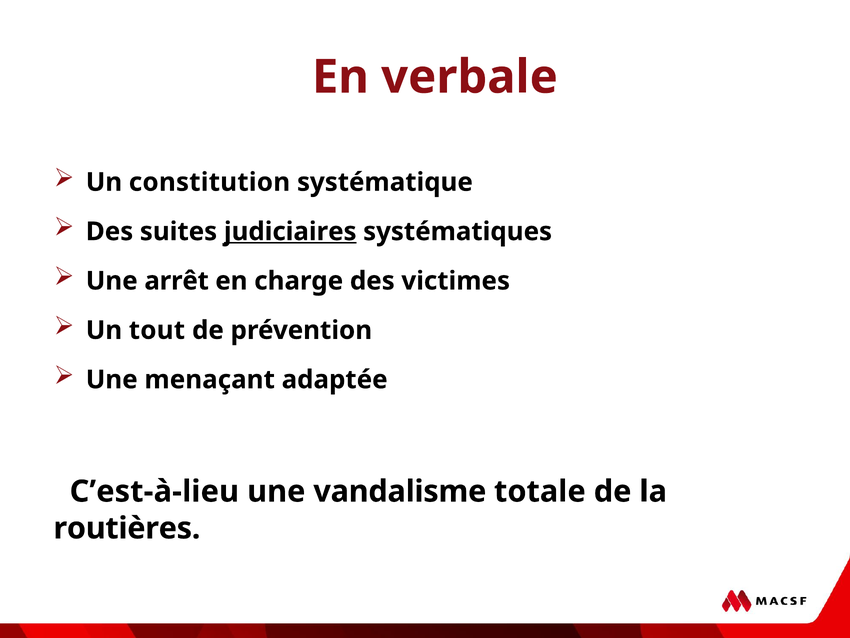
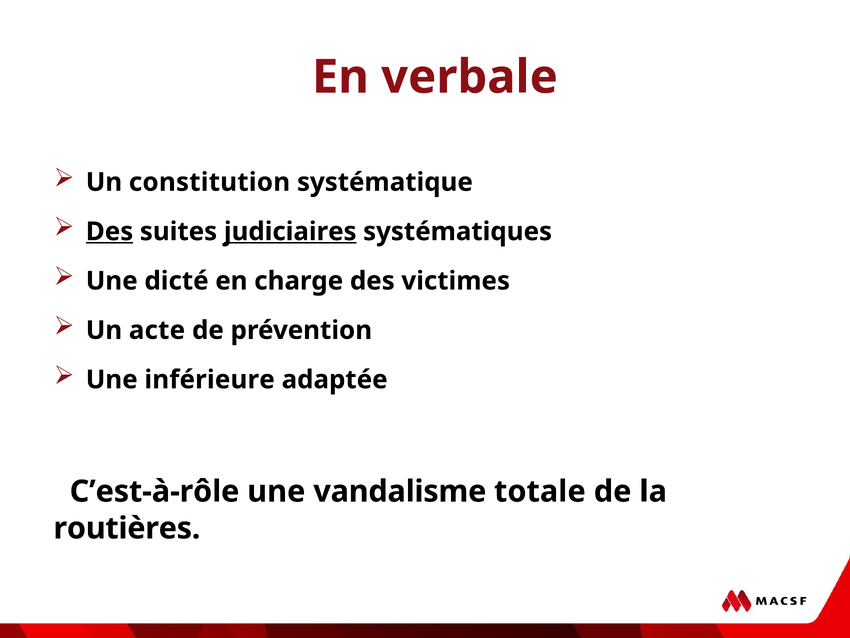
Des at (110, 231) underline: none -> present
arrêt: arrêt -> dicté
tout: tout -> acte
menaçant: menaçant -> inférieure
C’est-à-lieu: C’est-à-lieu -> C’est-à-rôle
